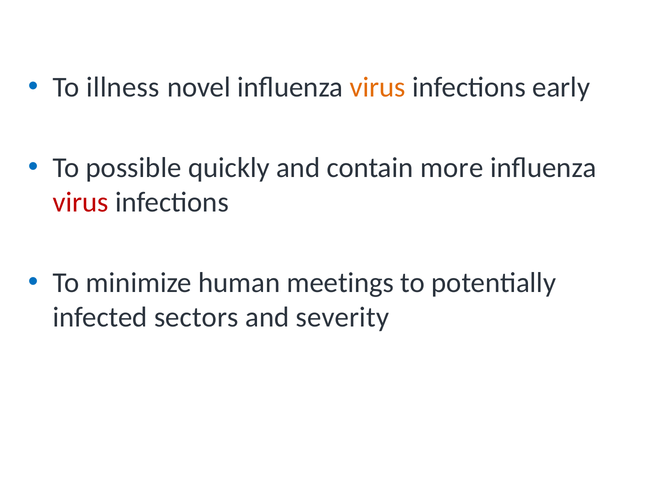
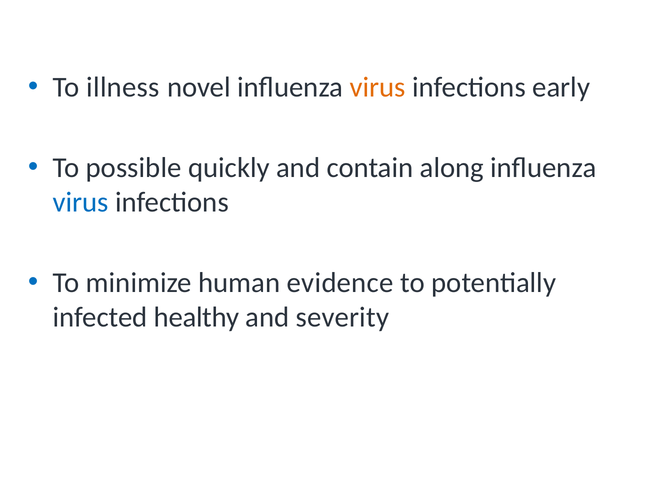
more: more -> along
virus at (81, 202) colour: red -> blue
meetings: meetings -> evidence
sectors: sectors -> healthy
